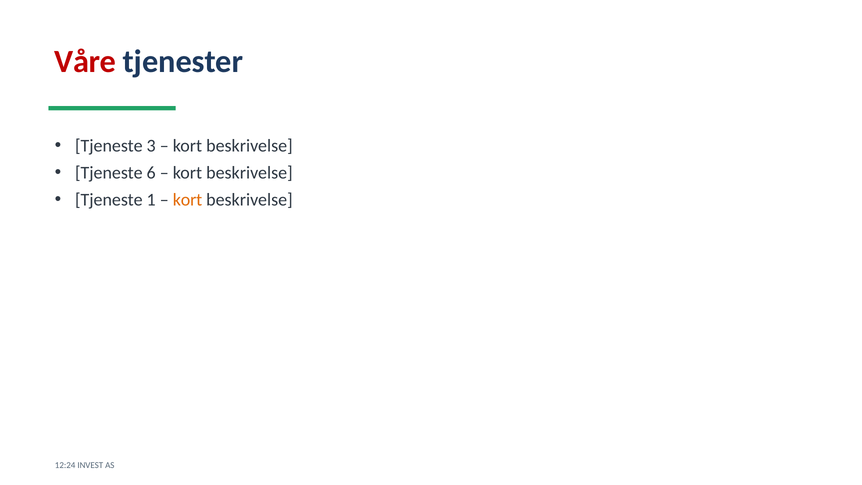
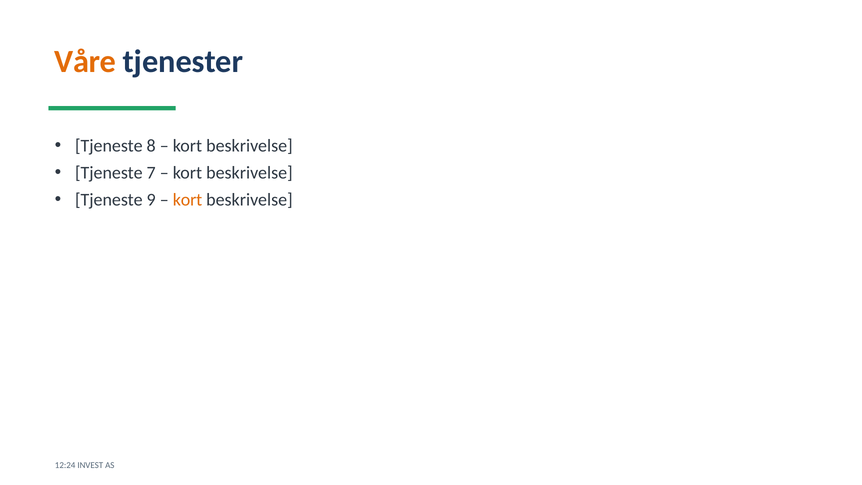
Våre colour: red -> orange
3: 3 -> 8
6: 6 -> 7
1: 1 -> 9
